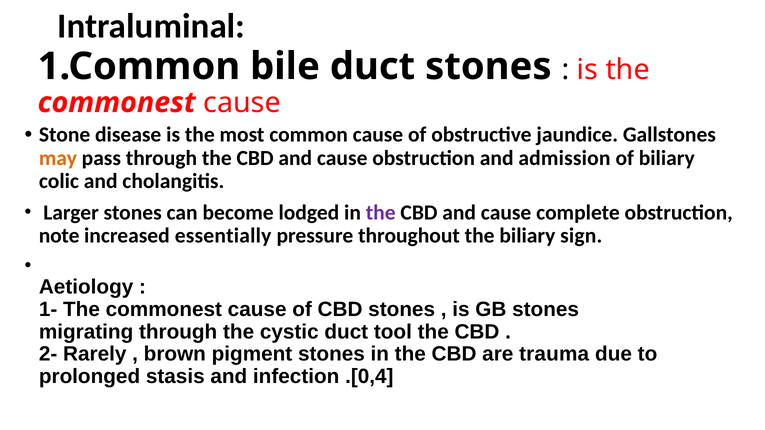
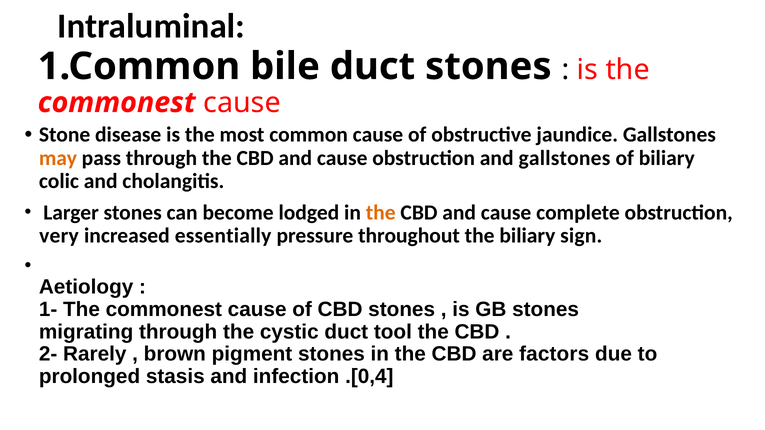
and admission: admission -> gallstones
the at (381, 213) colour: purple -> orange
note: note -> very
trauma: trauma -> factors
